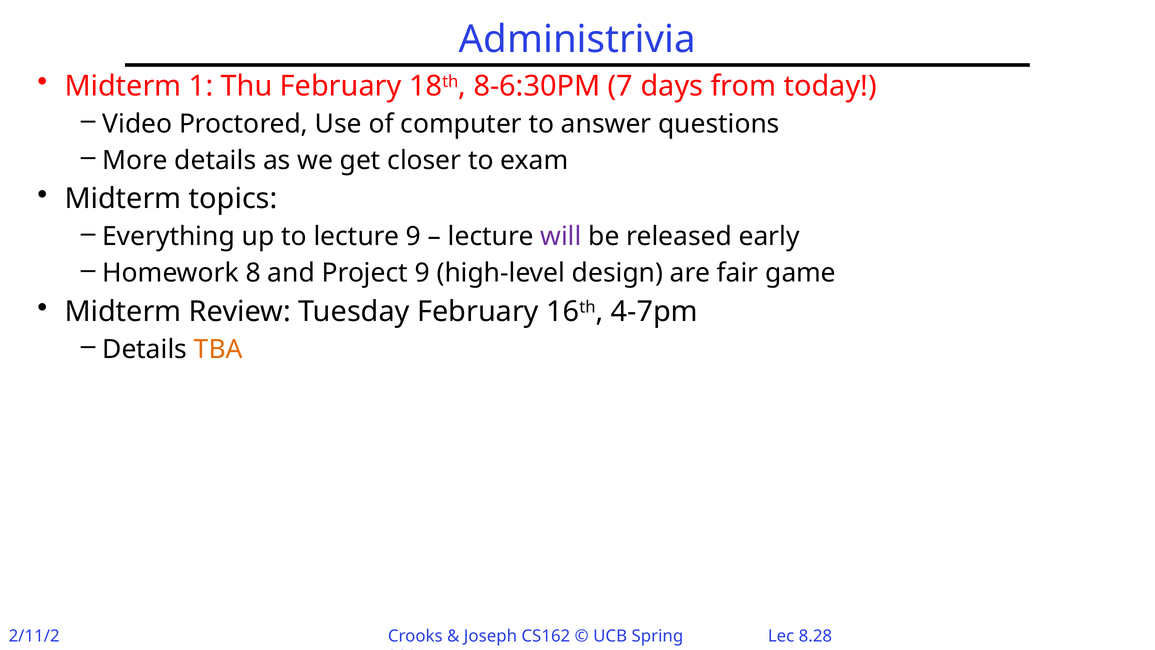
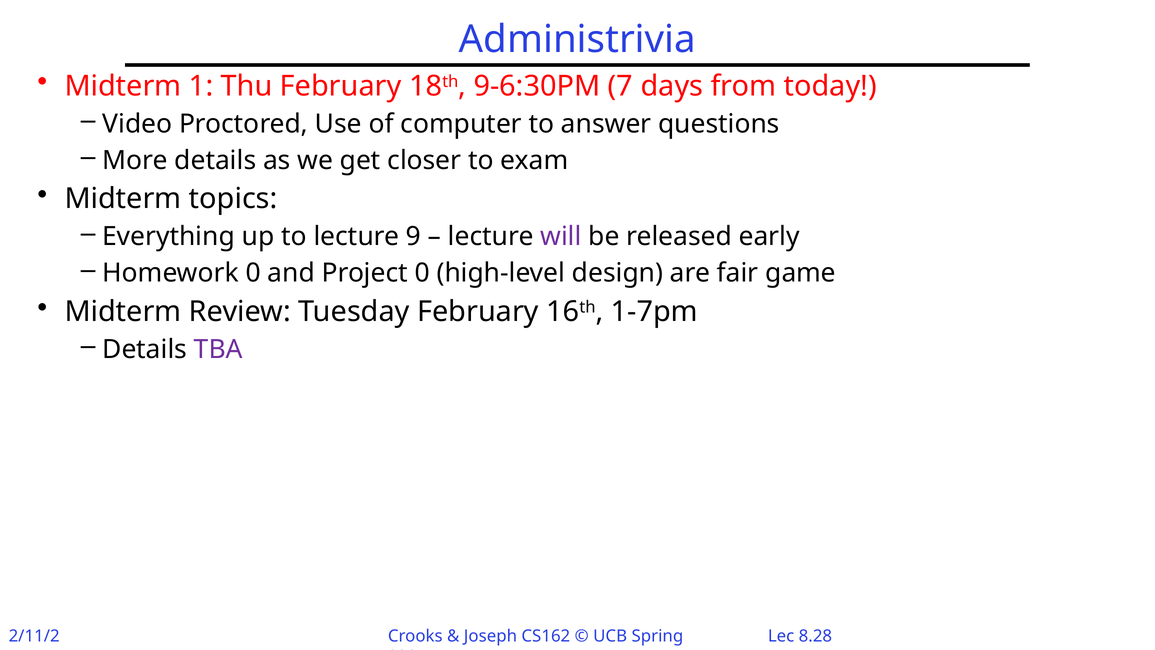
8-6:30PM: 8-6:30PM -> 9-6:30PM
Homework 8: 8 -> 0
Project 9: 9 -> 0
4-7pm: 4-7pm -> 1-7pm
TBA colour: orange -> purple
